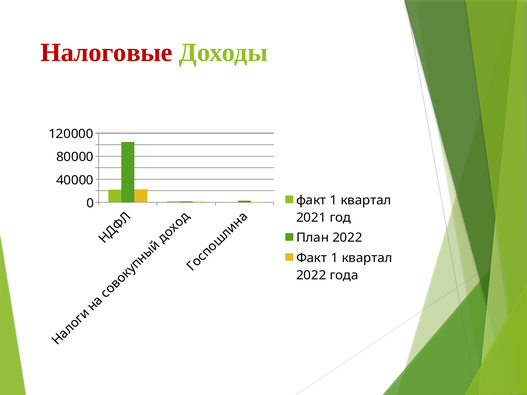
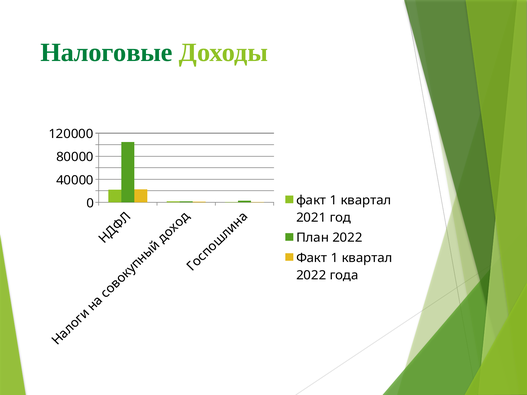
Налоговые colour: red -> green
